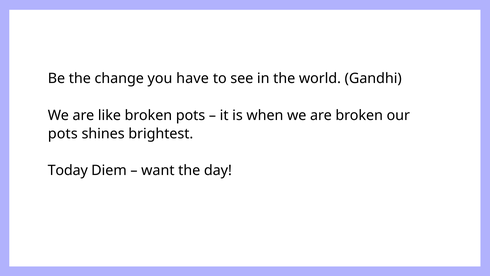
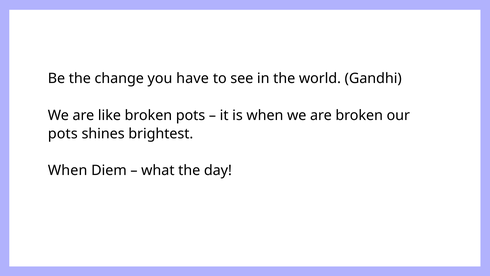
Today at (68, 170): Today -> When
want: want -> what
